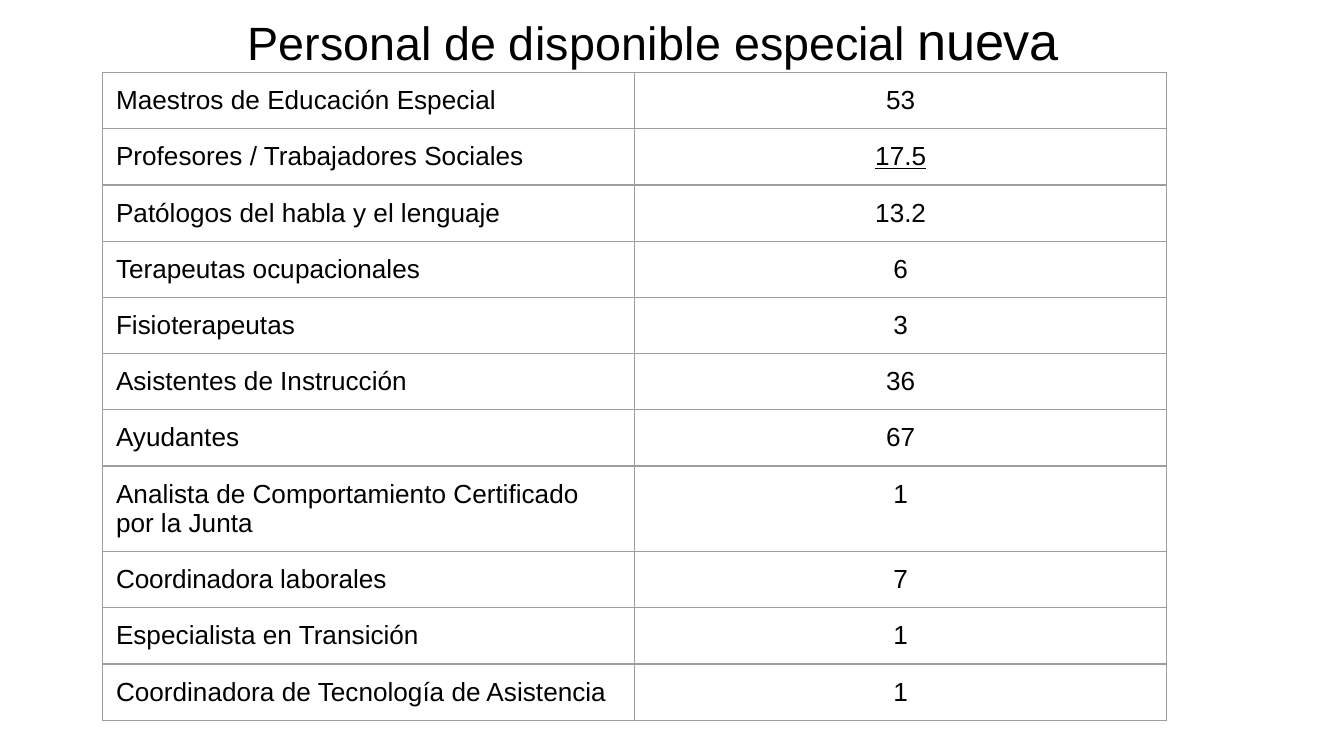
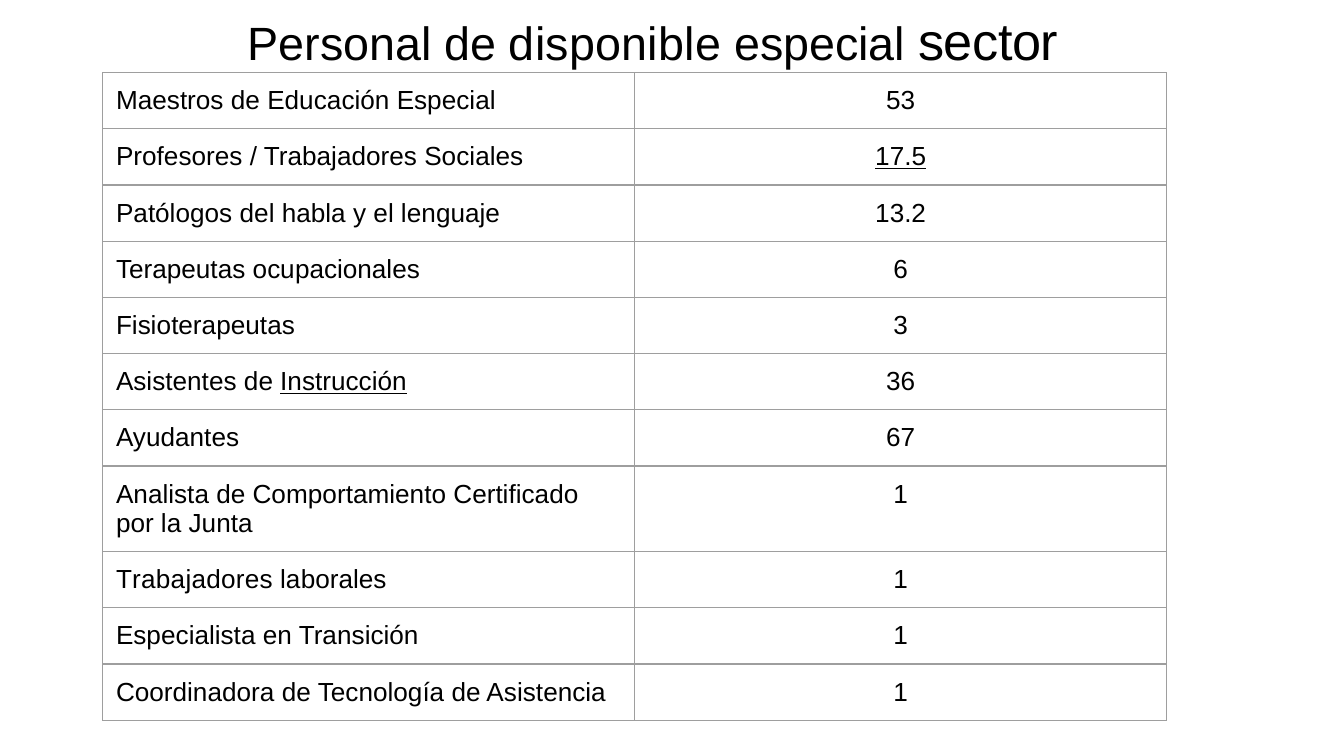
nueva: nueva -> sector
Instrucción underline: none -> present
Coordinadora at (195, 580): Coordinadora -> Trabajadores
laborales 7: 7 -> 1
